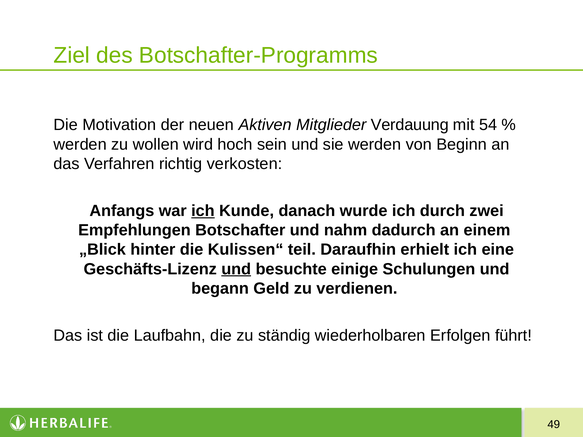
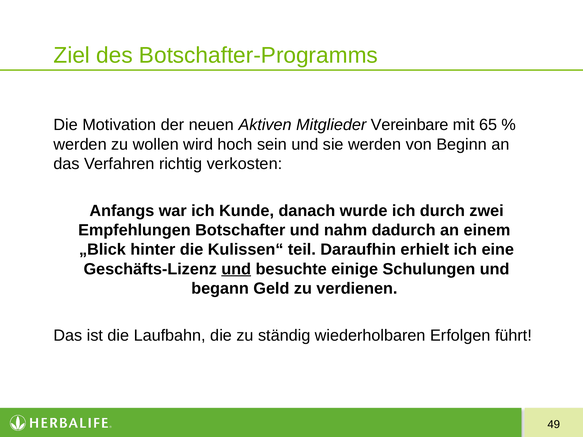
Verdauung: Verdauung -> Vereinbare
54: 54 -> 65
ich at (203, 211) underline: present -> none
